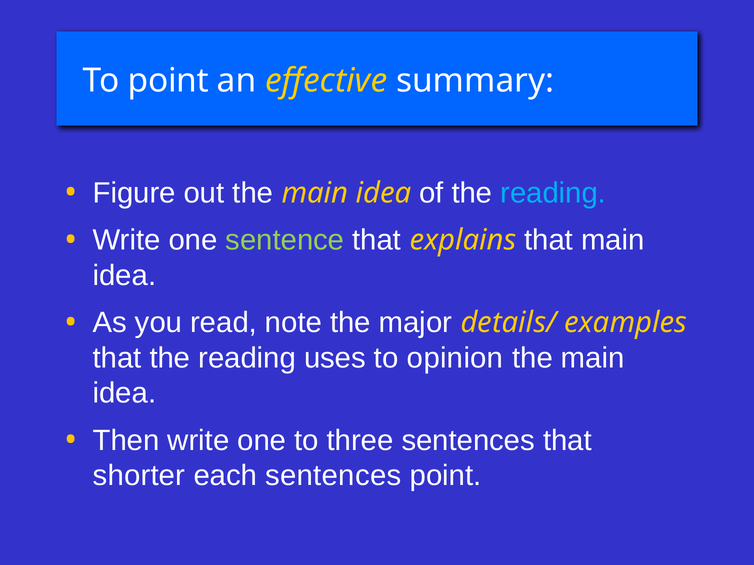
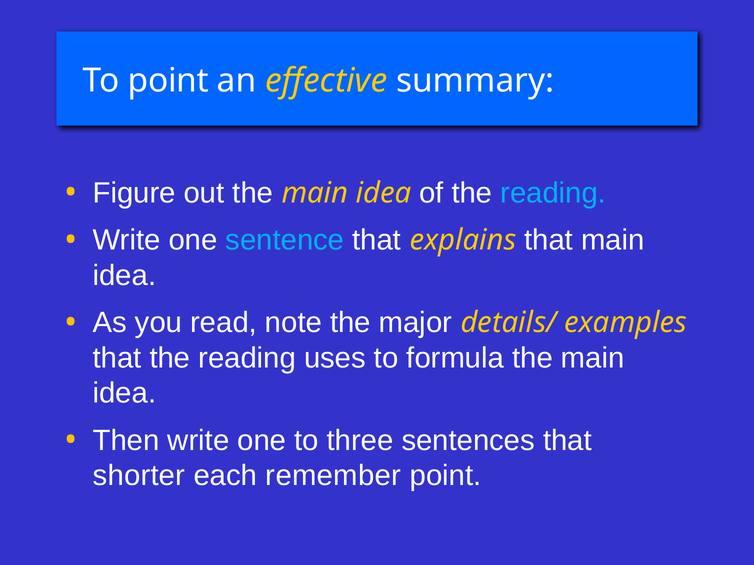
sentence colour: light green -> light blue
opinion: opinion -> formula
each sentences: sentences -> remember
